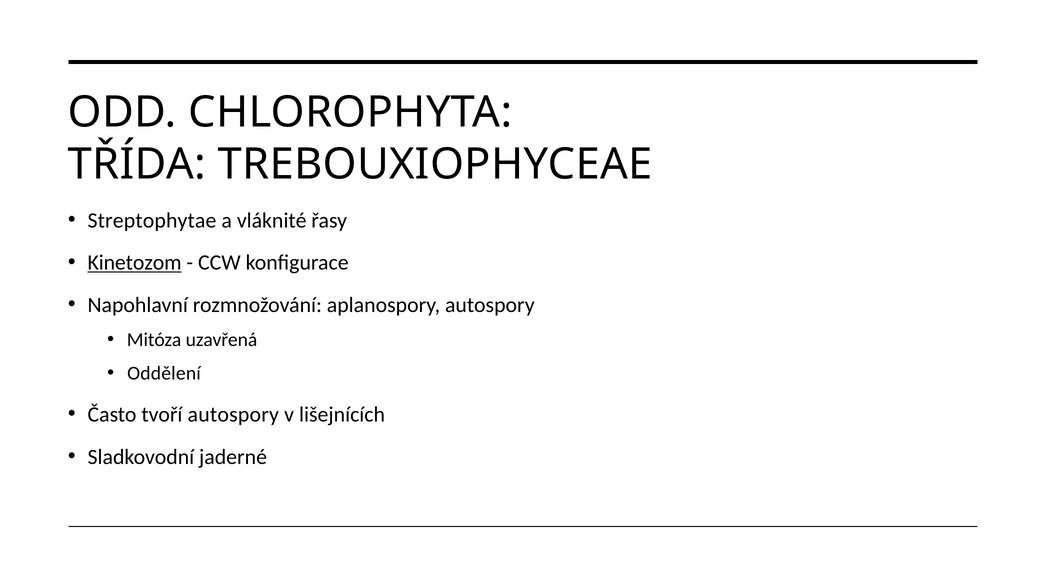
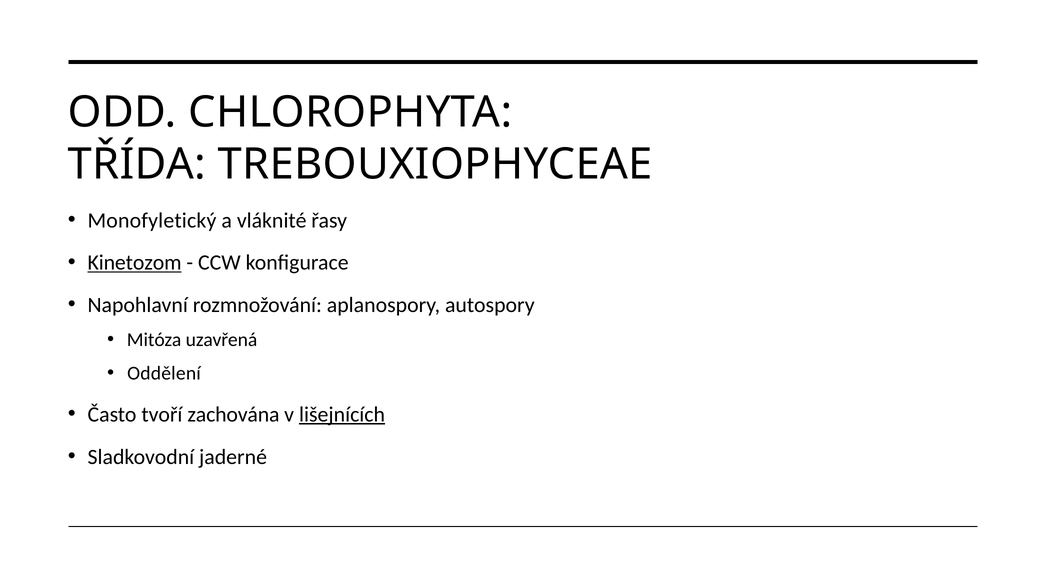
Streptophytae: Streptophytae -> Monofyletický
tvoří autospory: autospory -> zachována
lišejnících underline: none -> present
